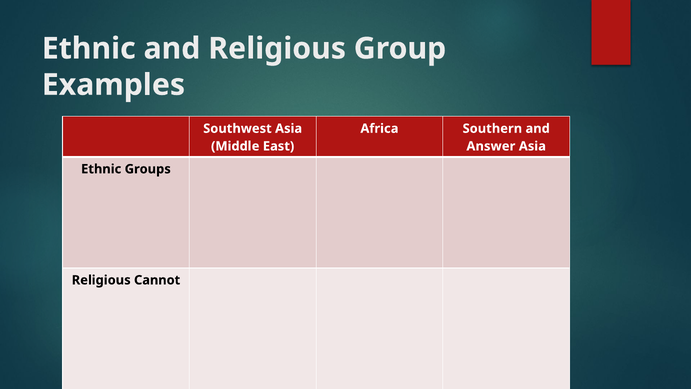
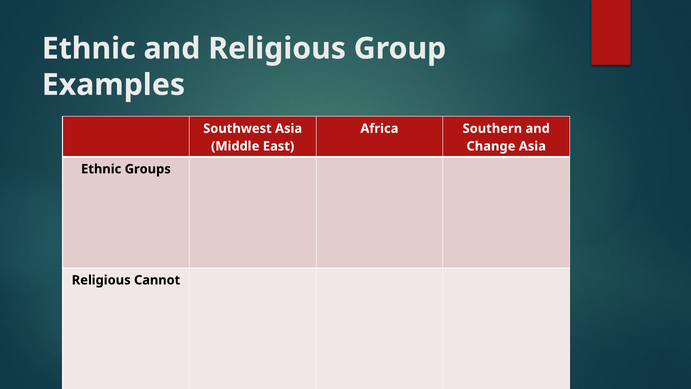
Answer: Answer -> Change
